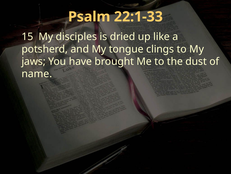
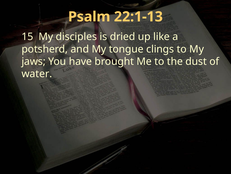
22:1-33: 22:1-33 -> 22:1-13
name: name -> water
